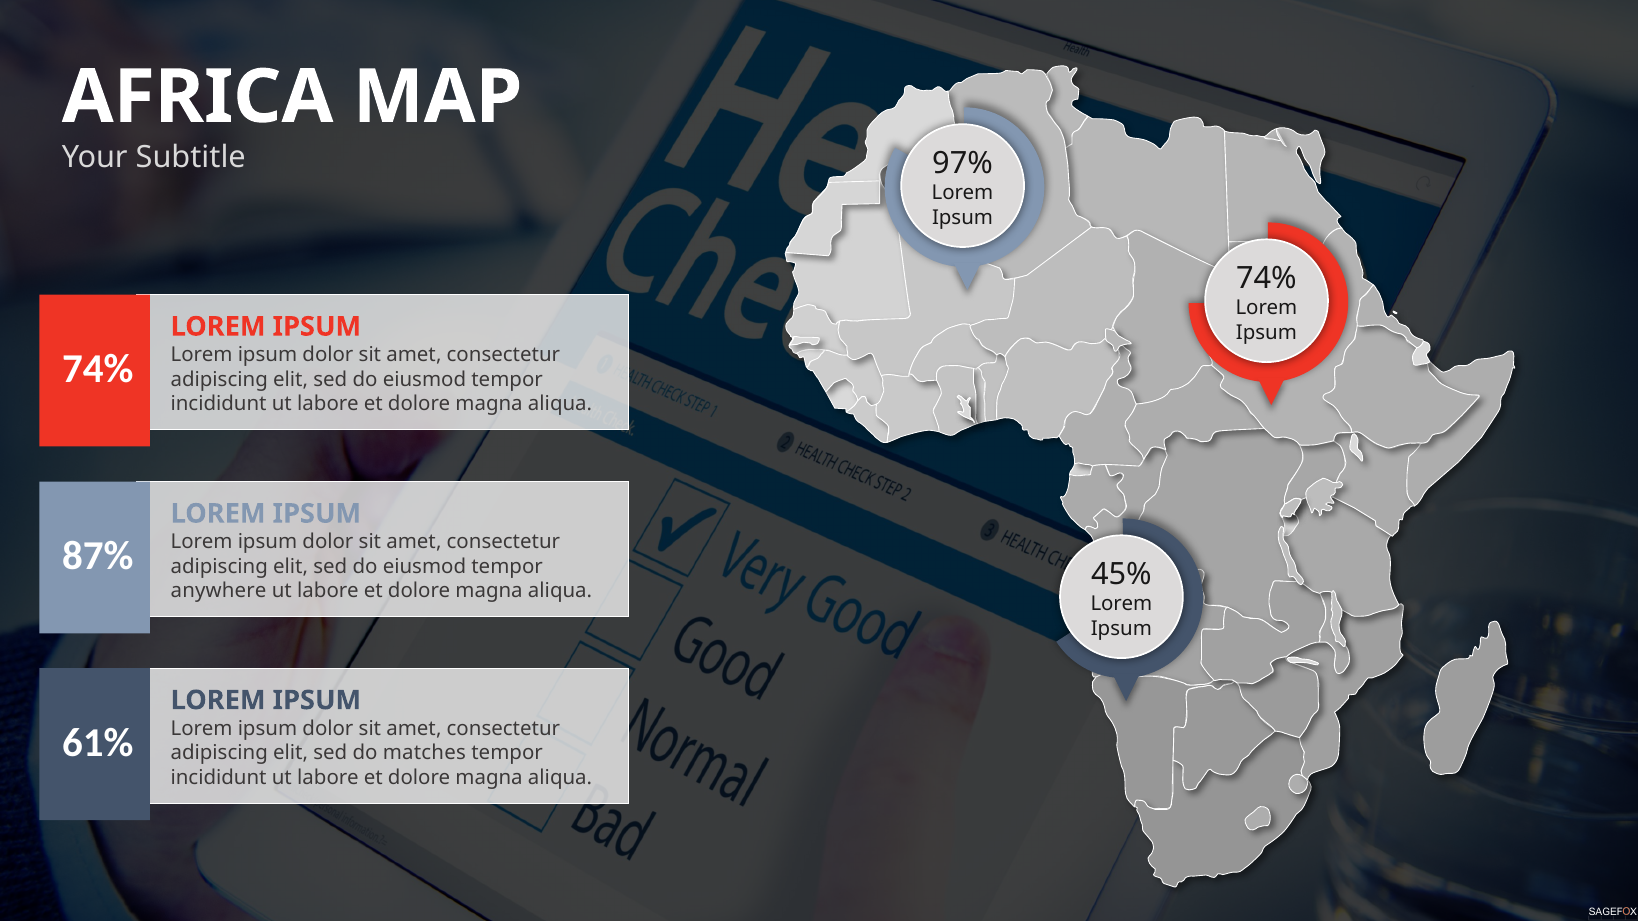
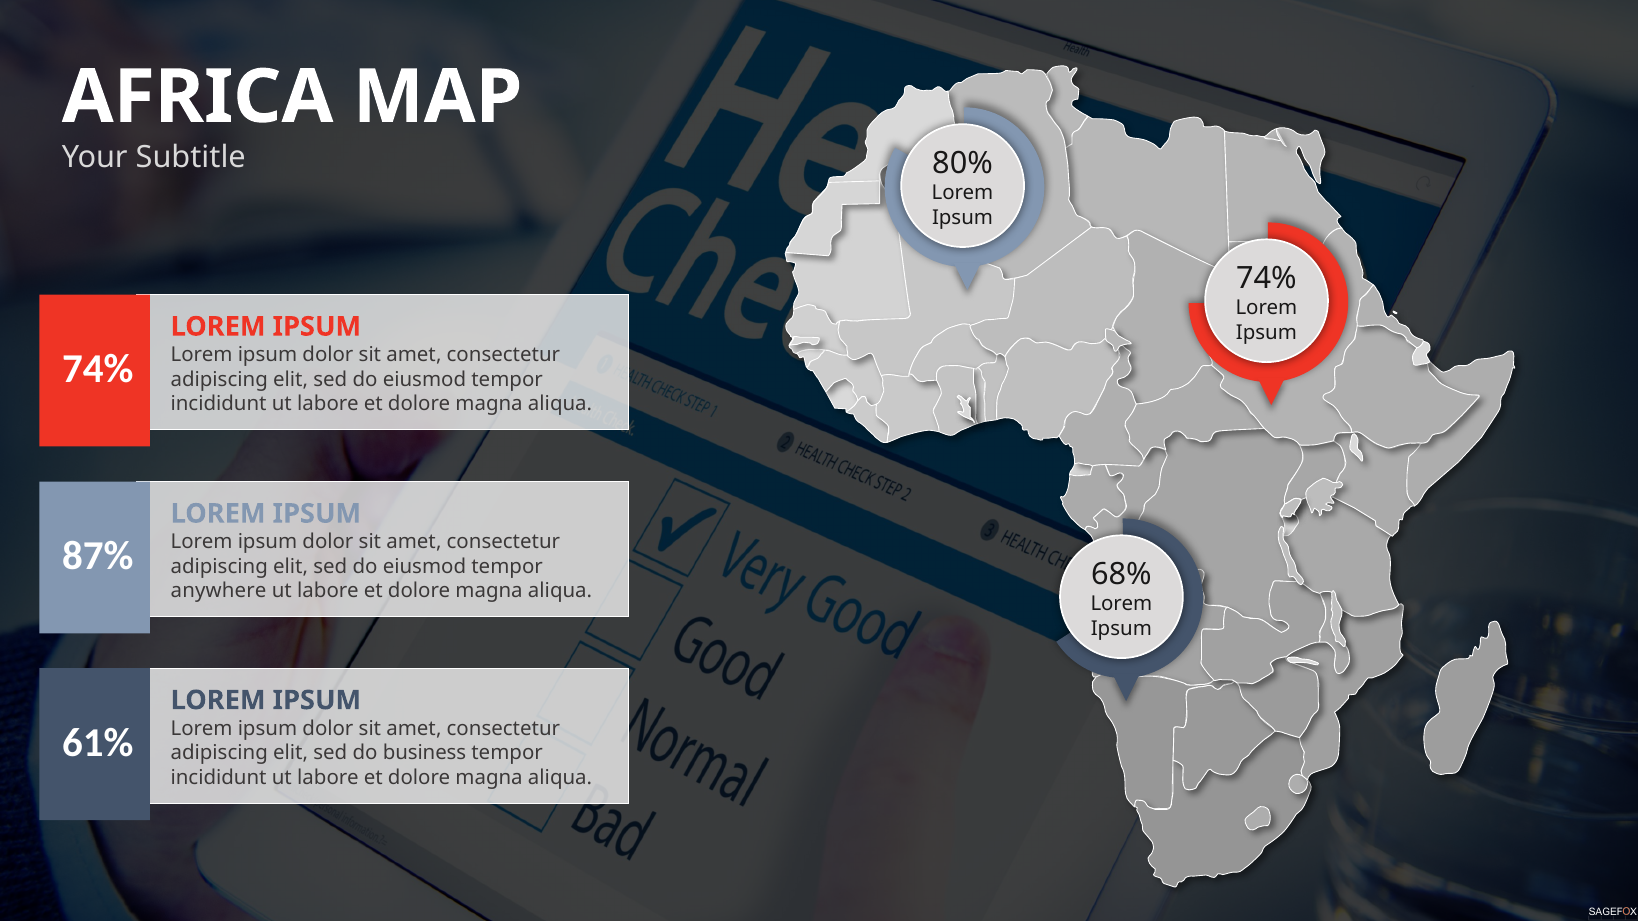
97%: 97% -> 80%
45%: 45% -> 68%
matches: matches -> business
